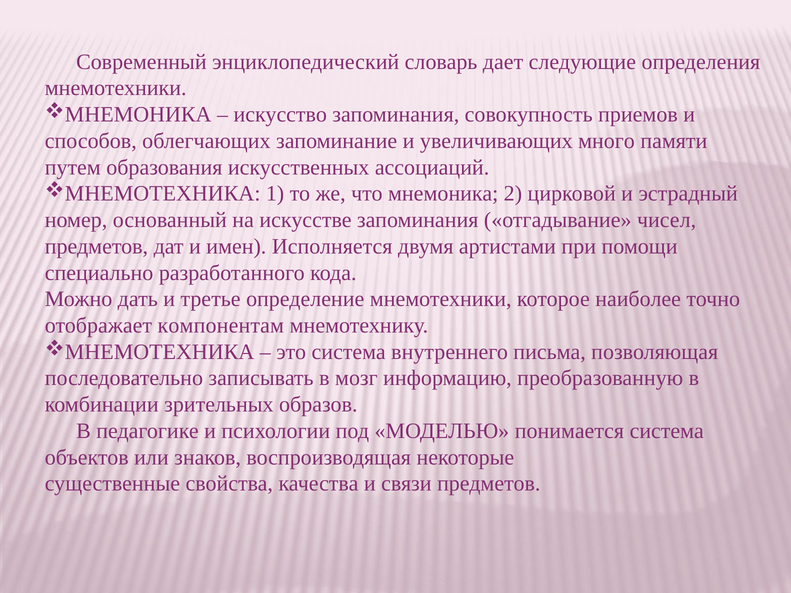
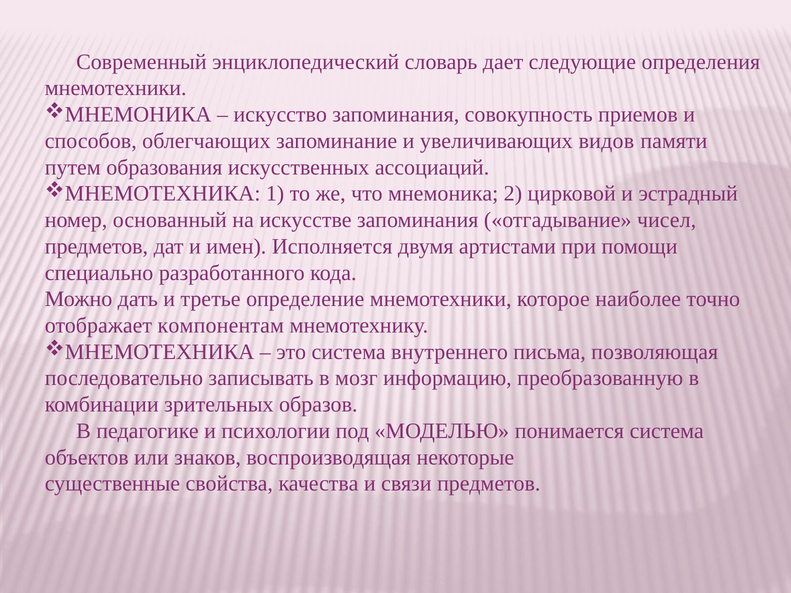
много: много -> видов
